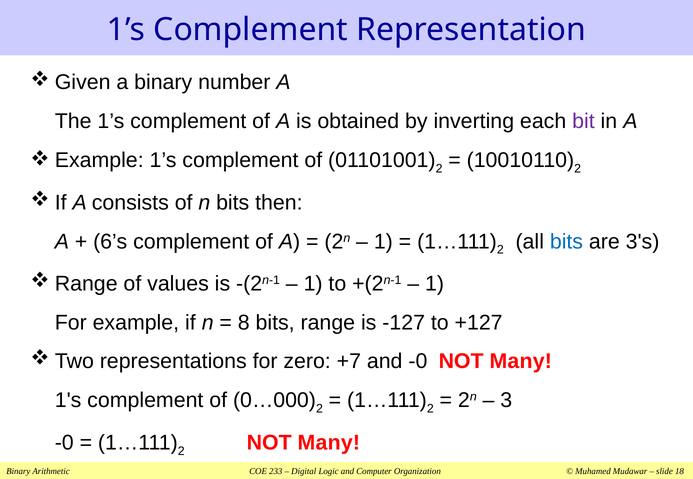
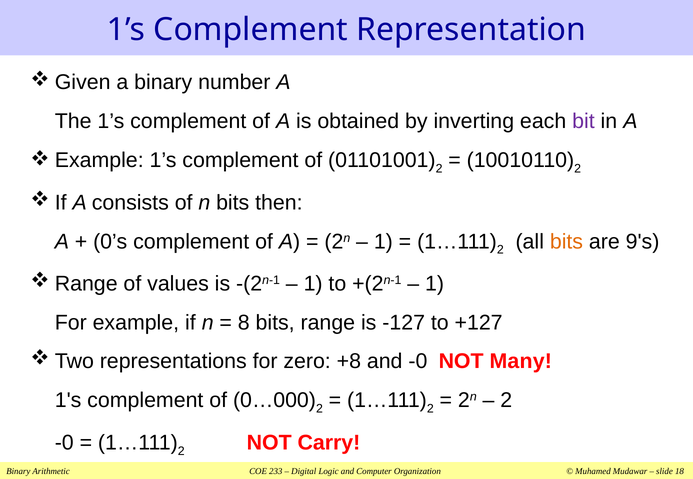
6’s: 6’s -> 0’s
bits at (566, 242) colour: blue -> orange
3's: 3's -> 9's
+7: +7 -> +8
3 at (506, 401): 3 -> 2
Many at (329, 444): Many -> Carry
